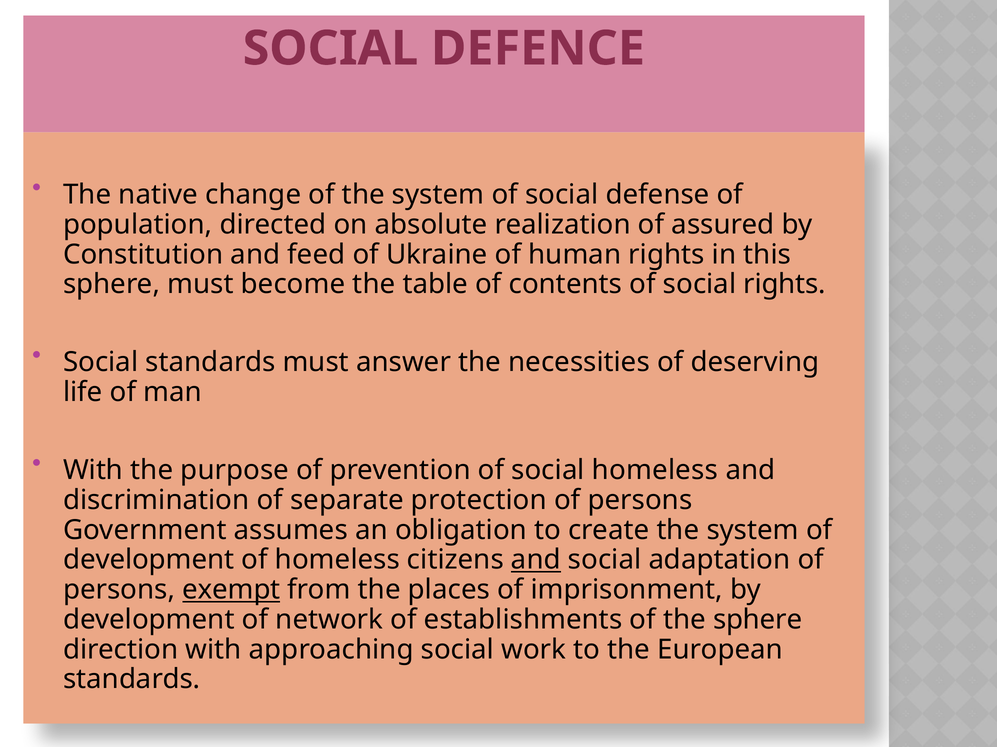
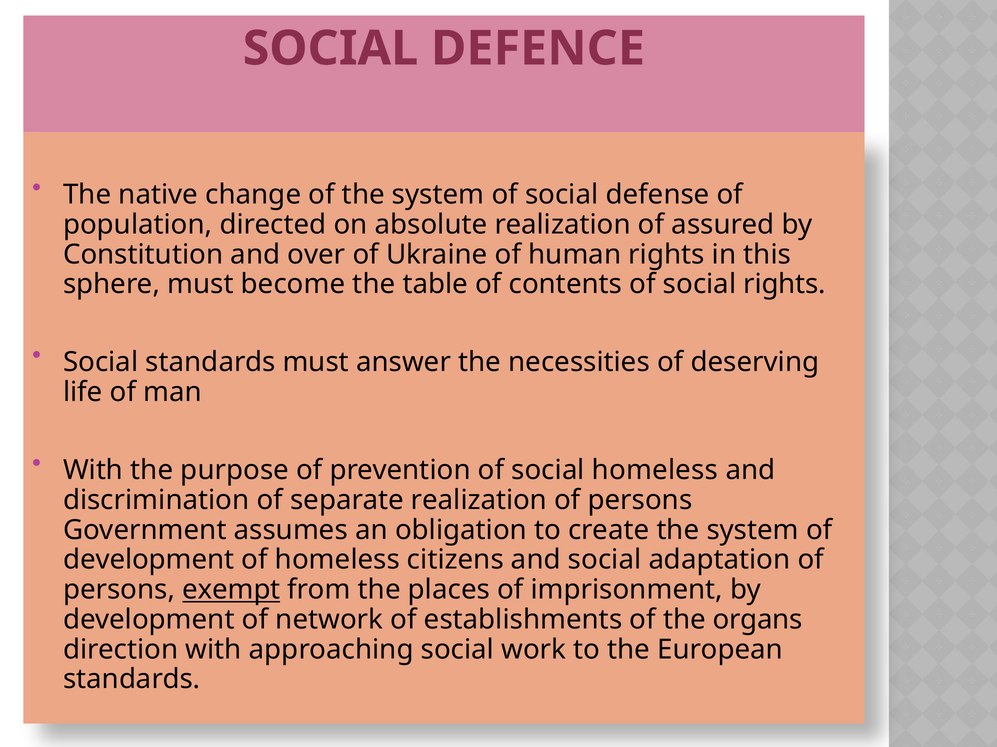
feed: feed -> over
separate protection: protection -> realization
and at (536, 560) underline: present -> none
the sphere: sphere -> organs
